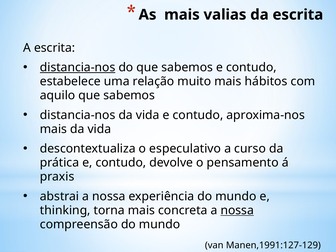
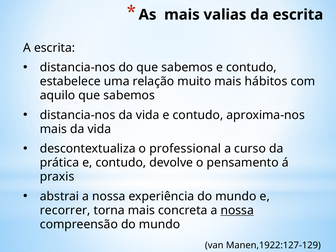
distancia-nos at (78, 67) underline: present -> none
especulativo: especulativo -> professional
thinking: thinking -> recorrer
Manen,1991:127-129: Manen,1991:127-129 -> Manen,1922:127-129
